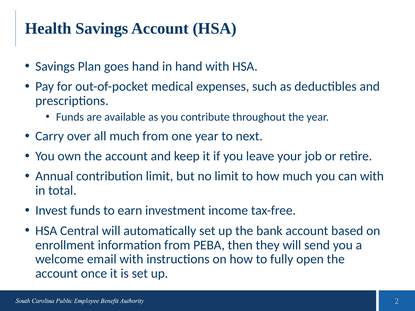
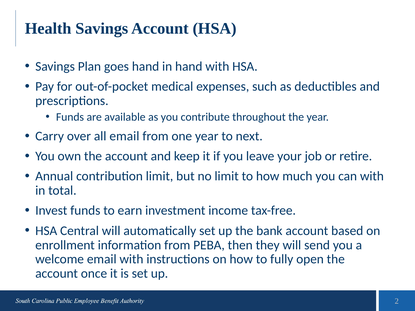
all much: much -> email
